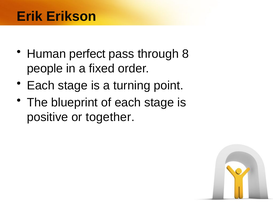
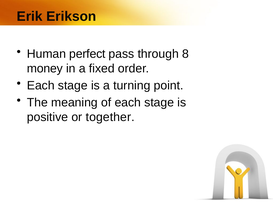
people: people -> money
blueprint: blueprint -> meaning
